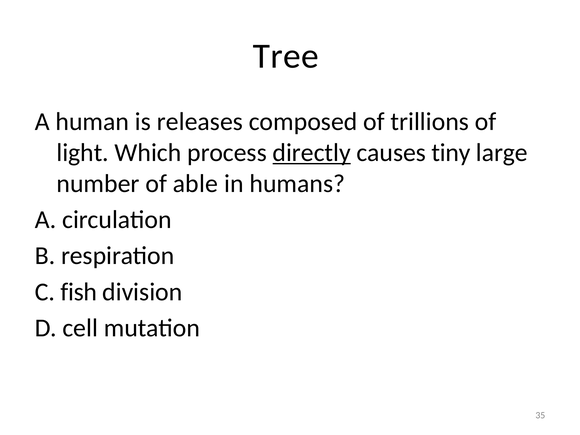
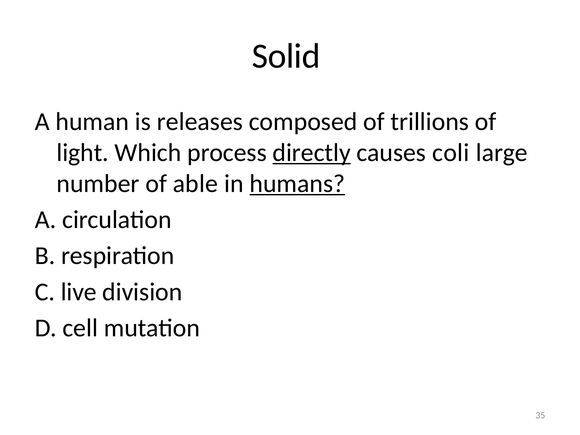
Tree: Tree -> Solid
tiny: tiny -> coli
humans underline: none -> present
fish: fish -> live
